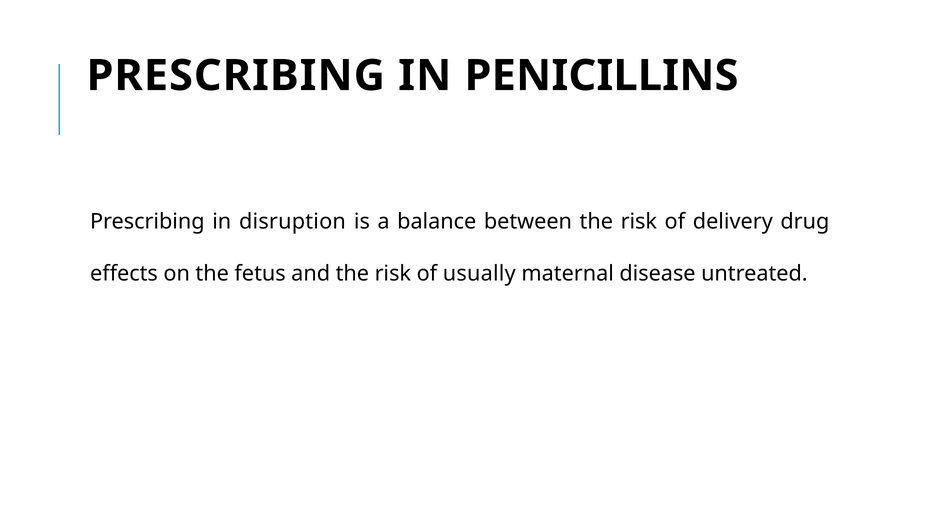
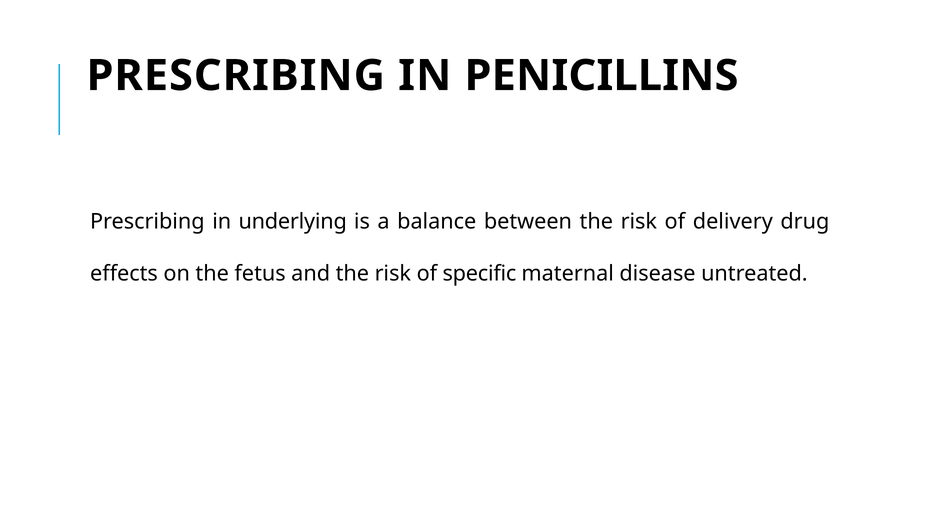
disruption: disruption -> underlying
usually: usually -> specific
